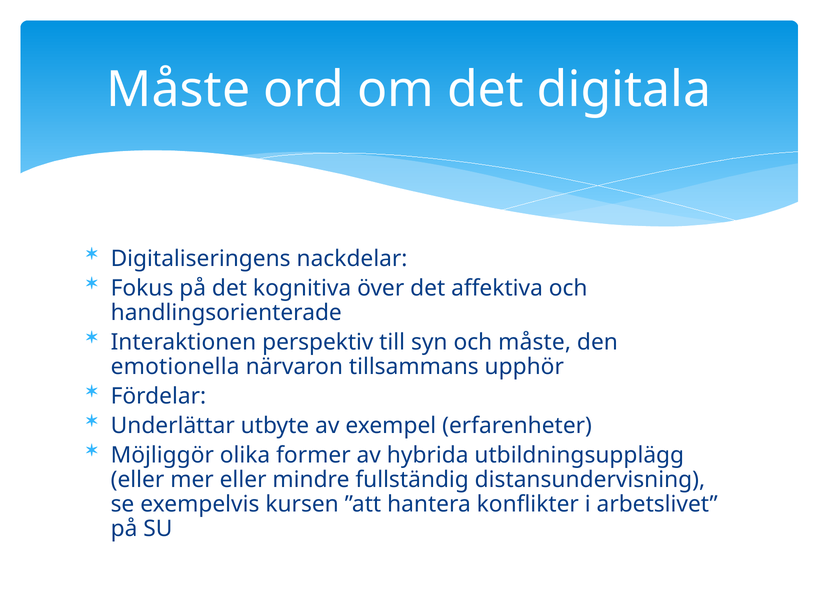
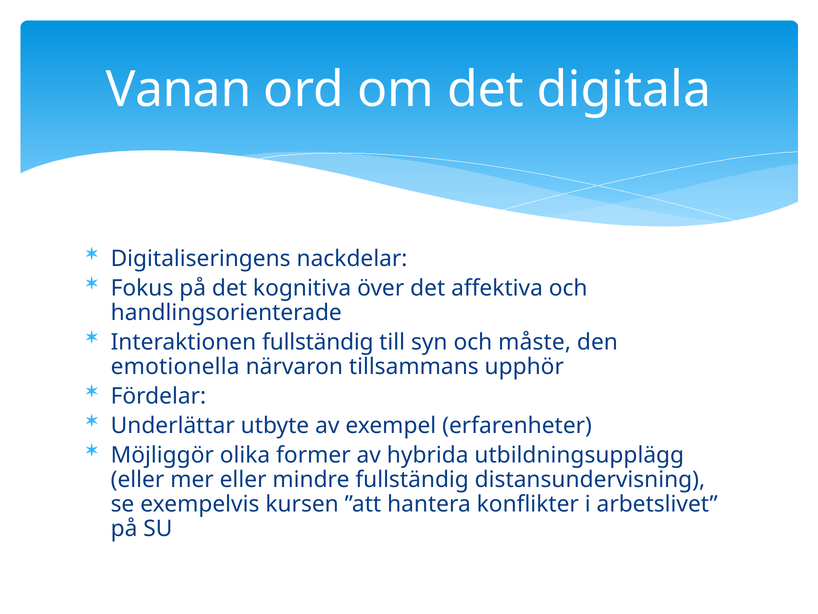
Måste at (178, 90): Måste -> Vanan
Interaktionen perspektiv: perspektiv -> fullständig
